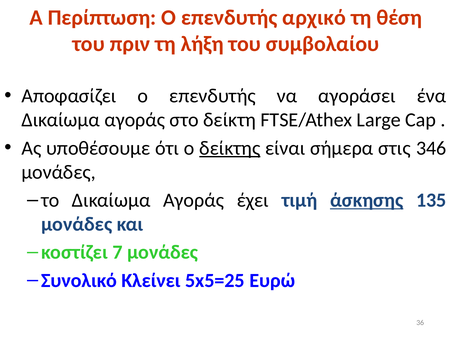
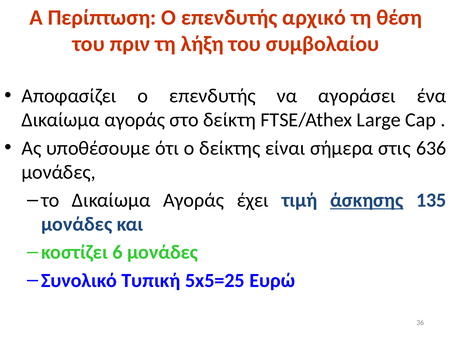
δείκτης underline: present -> none
346: 346 -> 636
7: 7 -> 6
Κλείνει: Κλείνει -> Τυπική
